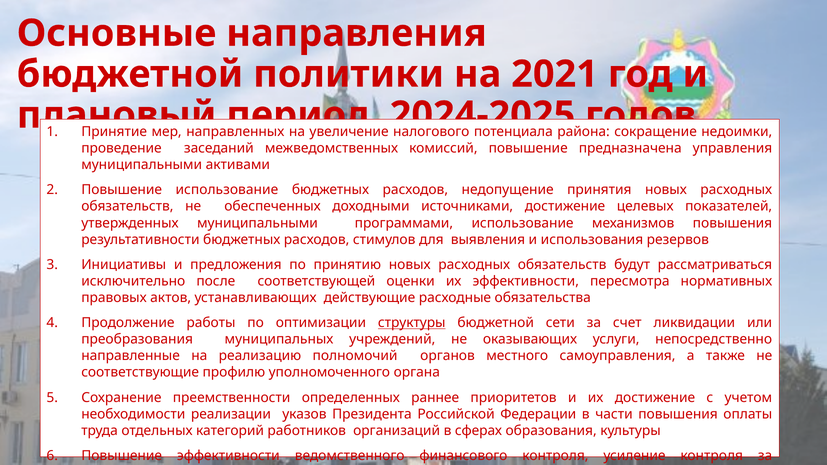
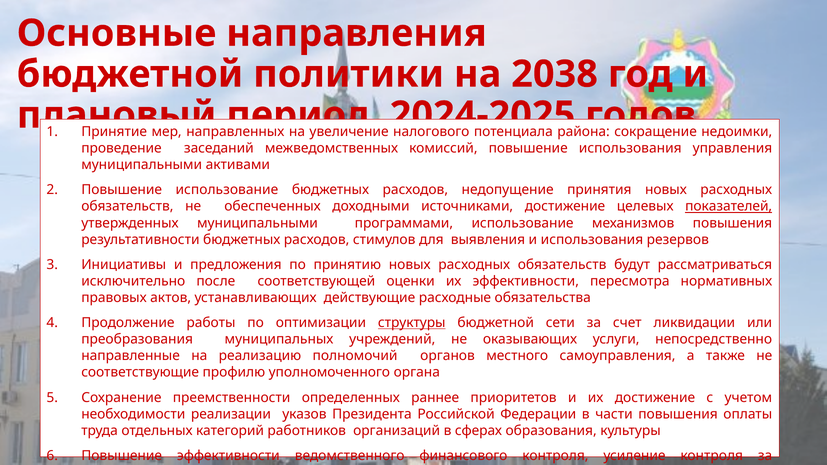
2021: 2021 -> 2038
повышение предназначена: предназначена -> использования
показателей underline: none -> present
